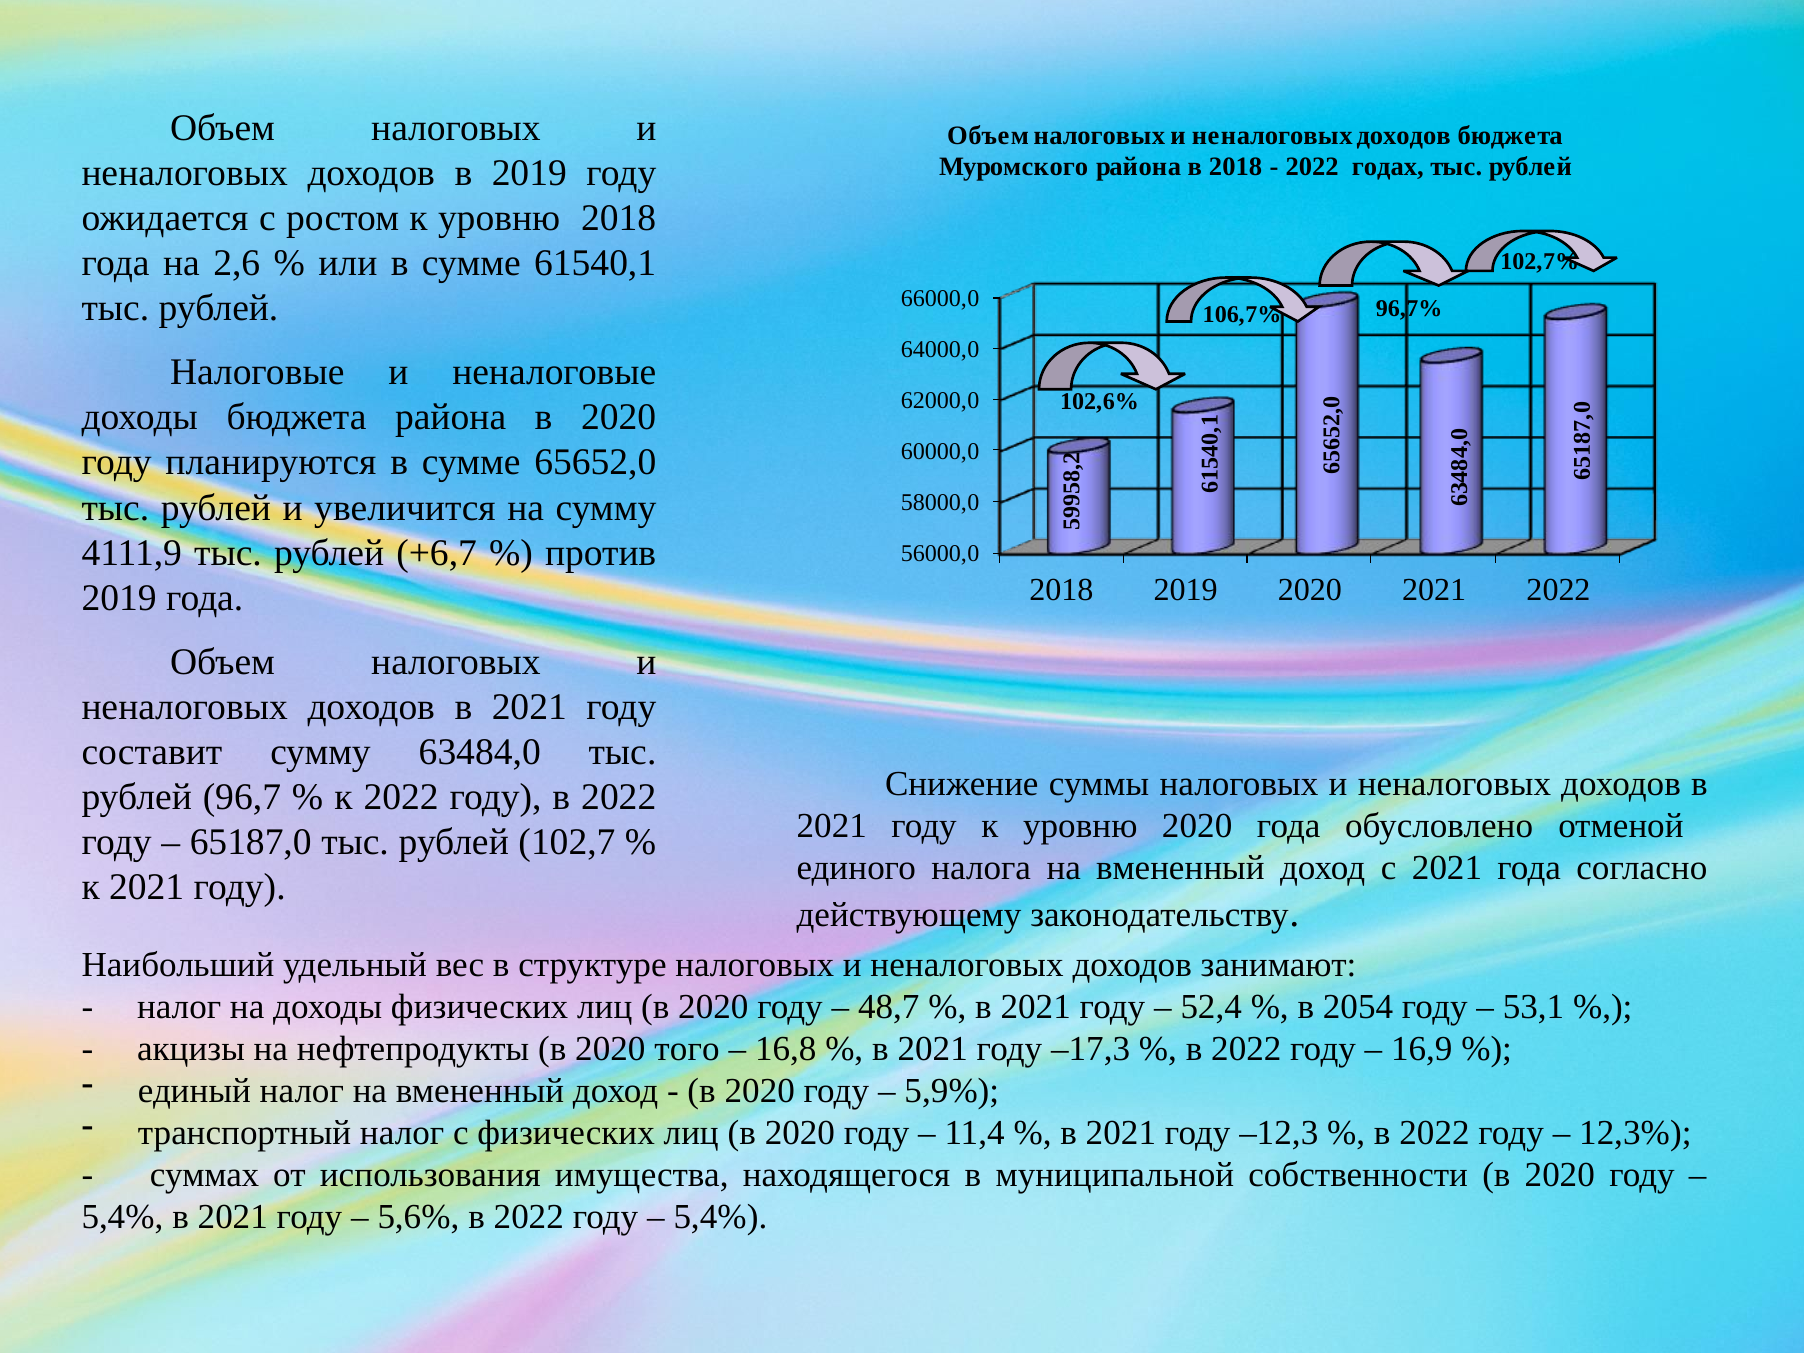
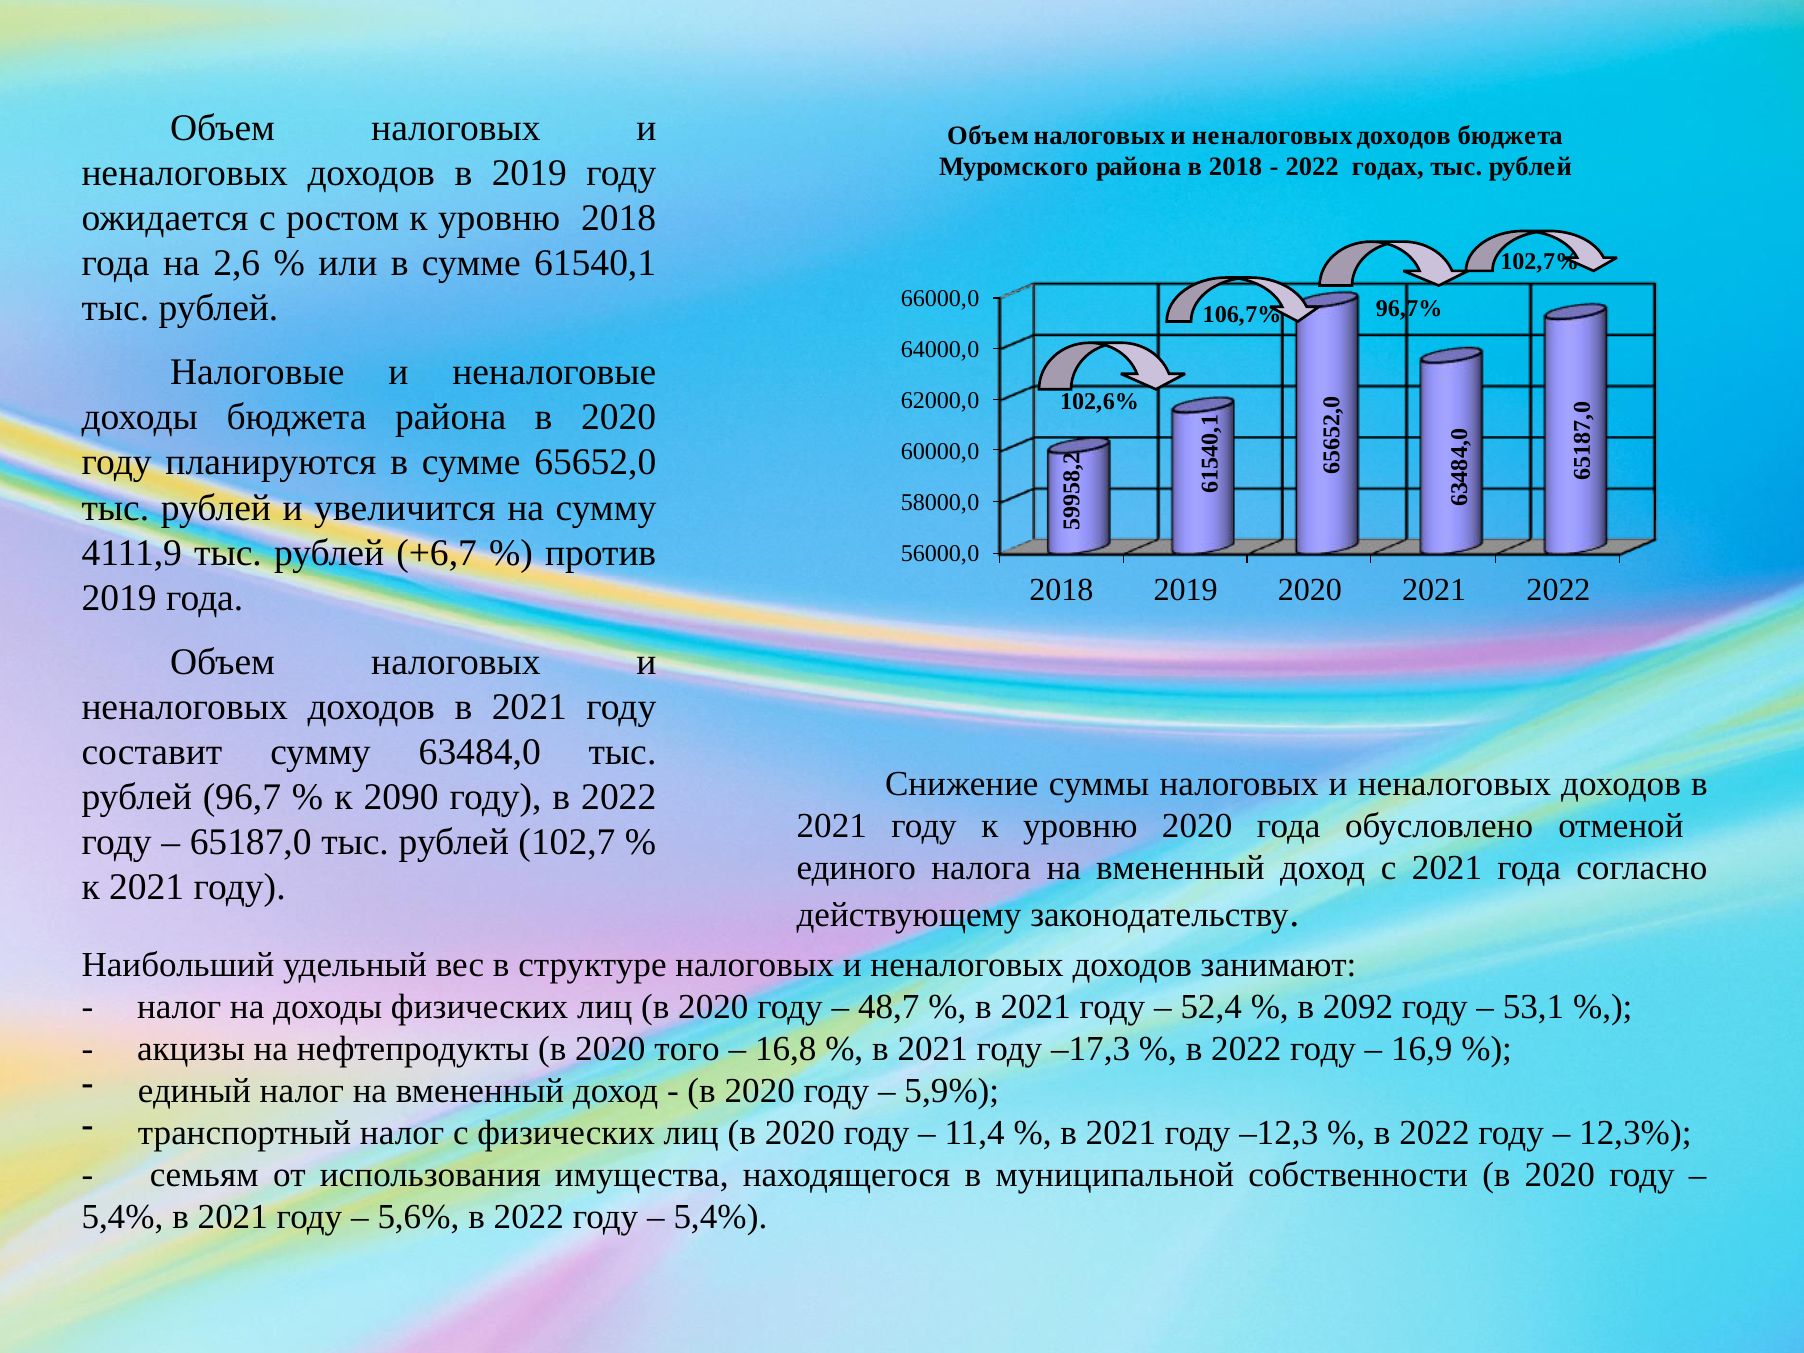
к 2022: 2022 -> 2090
2054: 2054 -> 2092
суммах: суммах -> семьям
